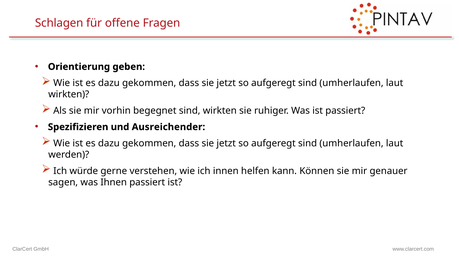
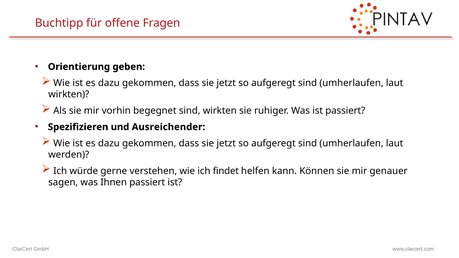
Schlagen: Schlagen -> Buchtipp
innen: innen -> findet
